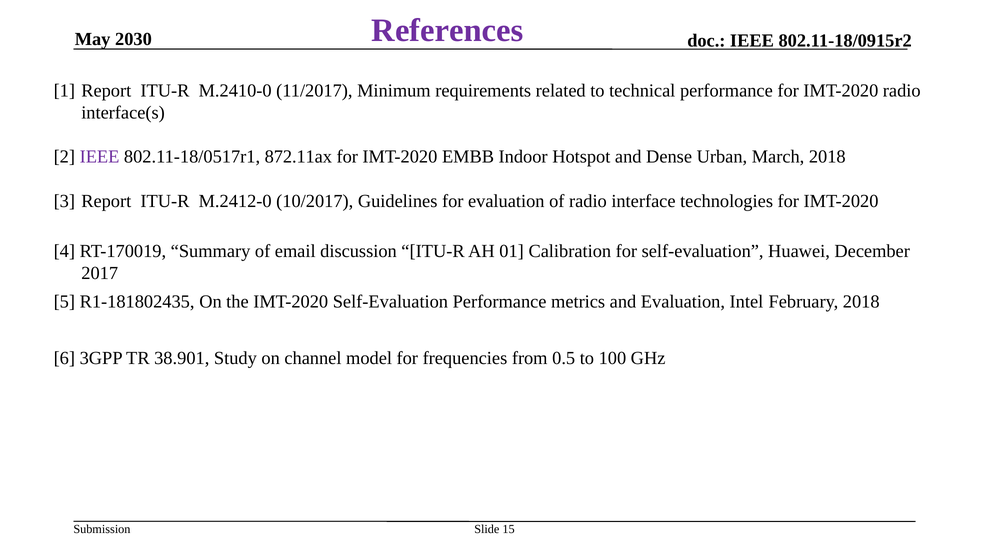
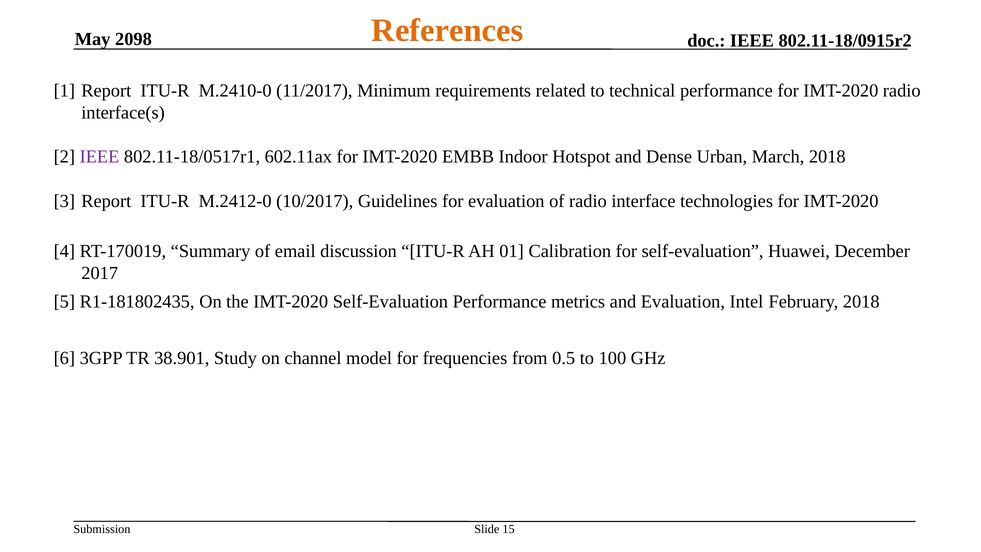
References colour: purple -> orange
2030: 2030 -> 2098
872.11ax: 872.11ax -> 602.11ax
